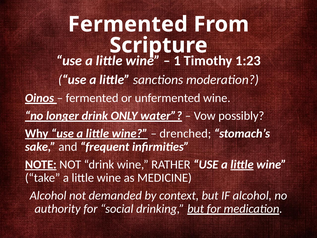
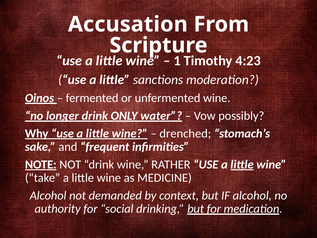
Fermented at (128, 24): Fermented -> Accusation
1:23: 1:23 -> 4:23
